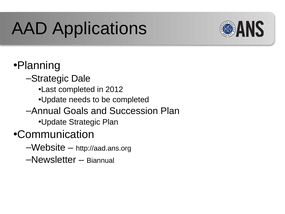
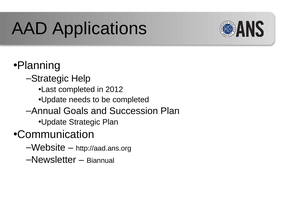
Dale: Dale -> Help
